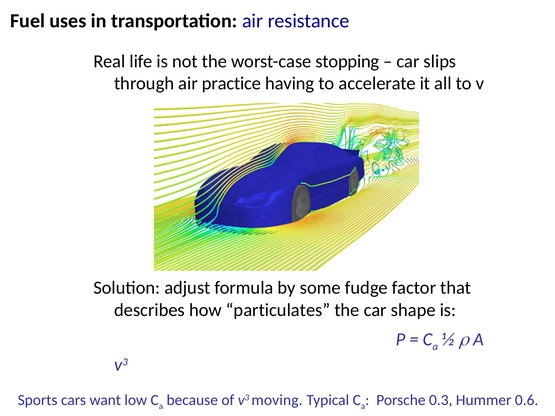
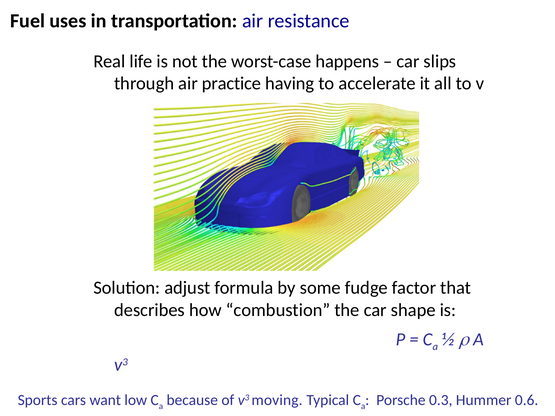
stopping: stopping -> happens
particulates: particulates -> combustion
